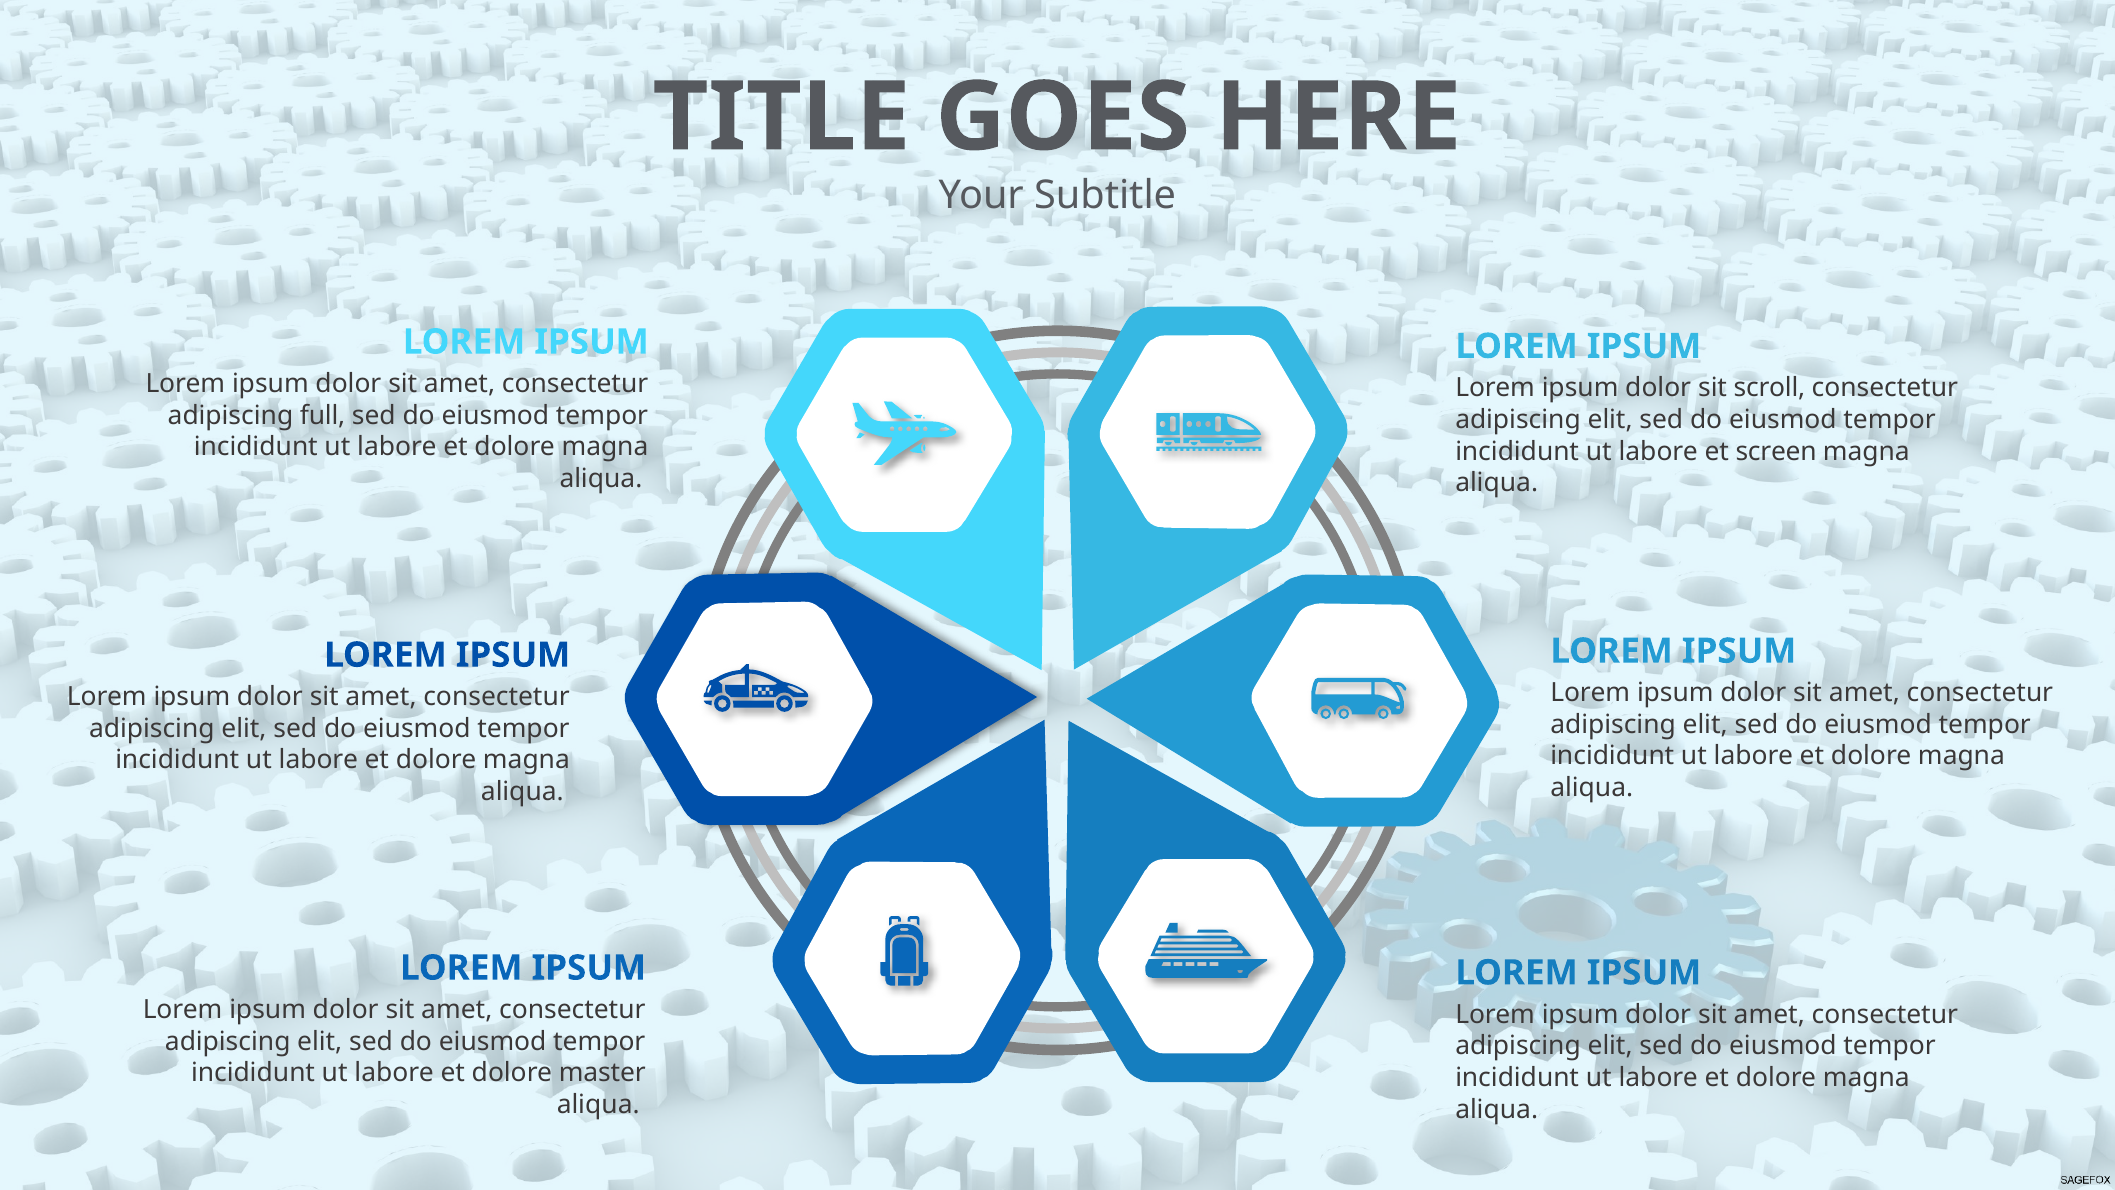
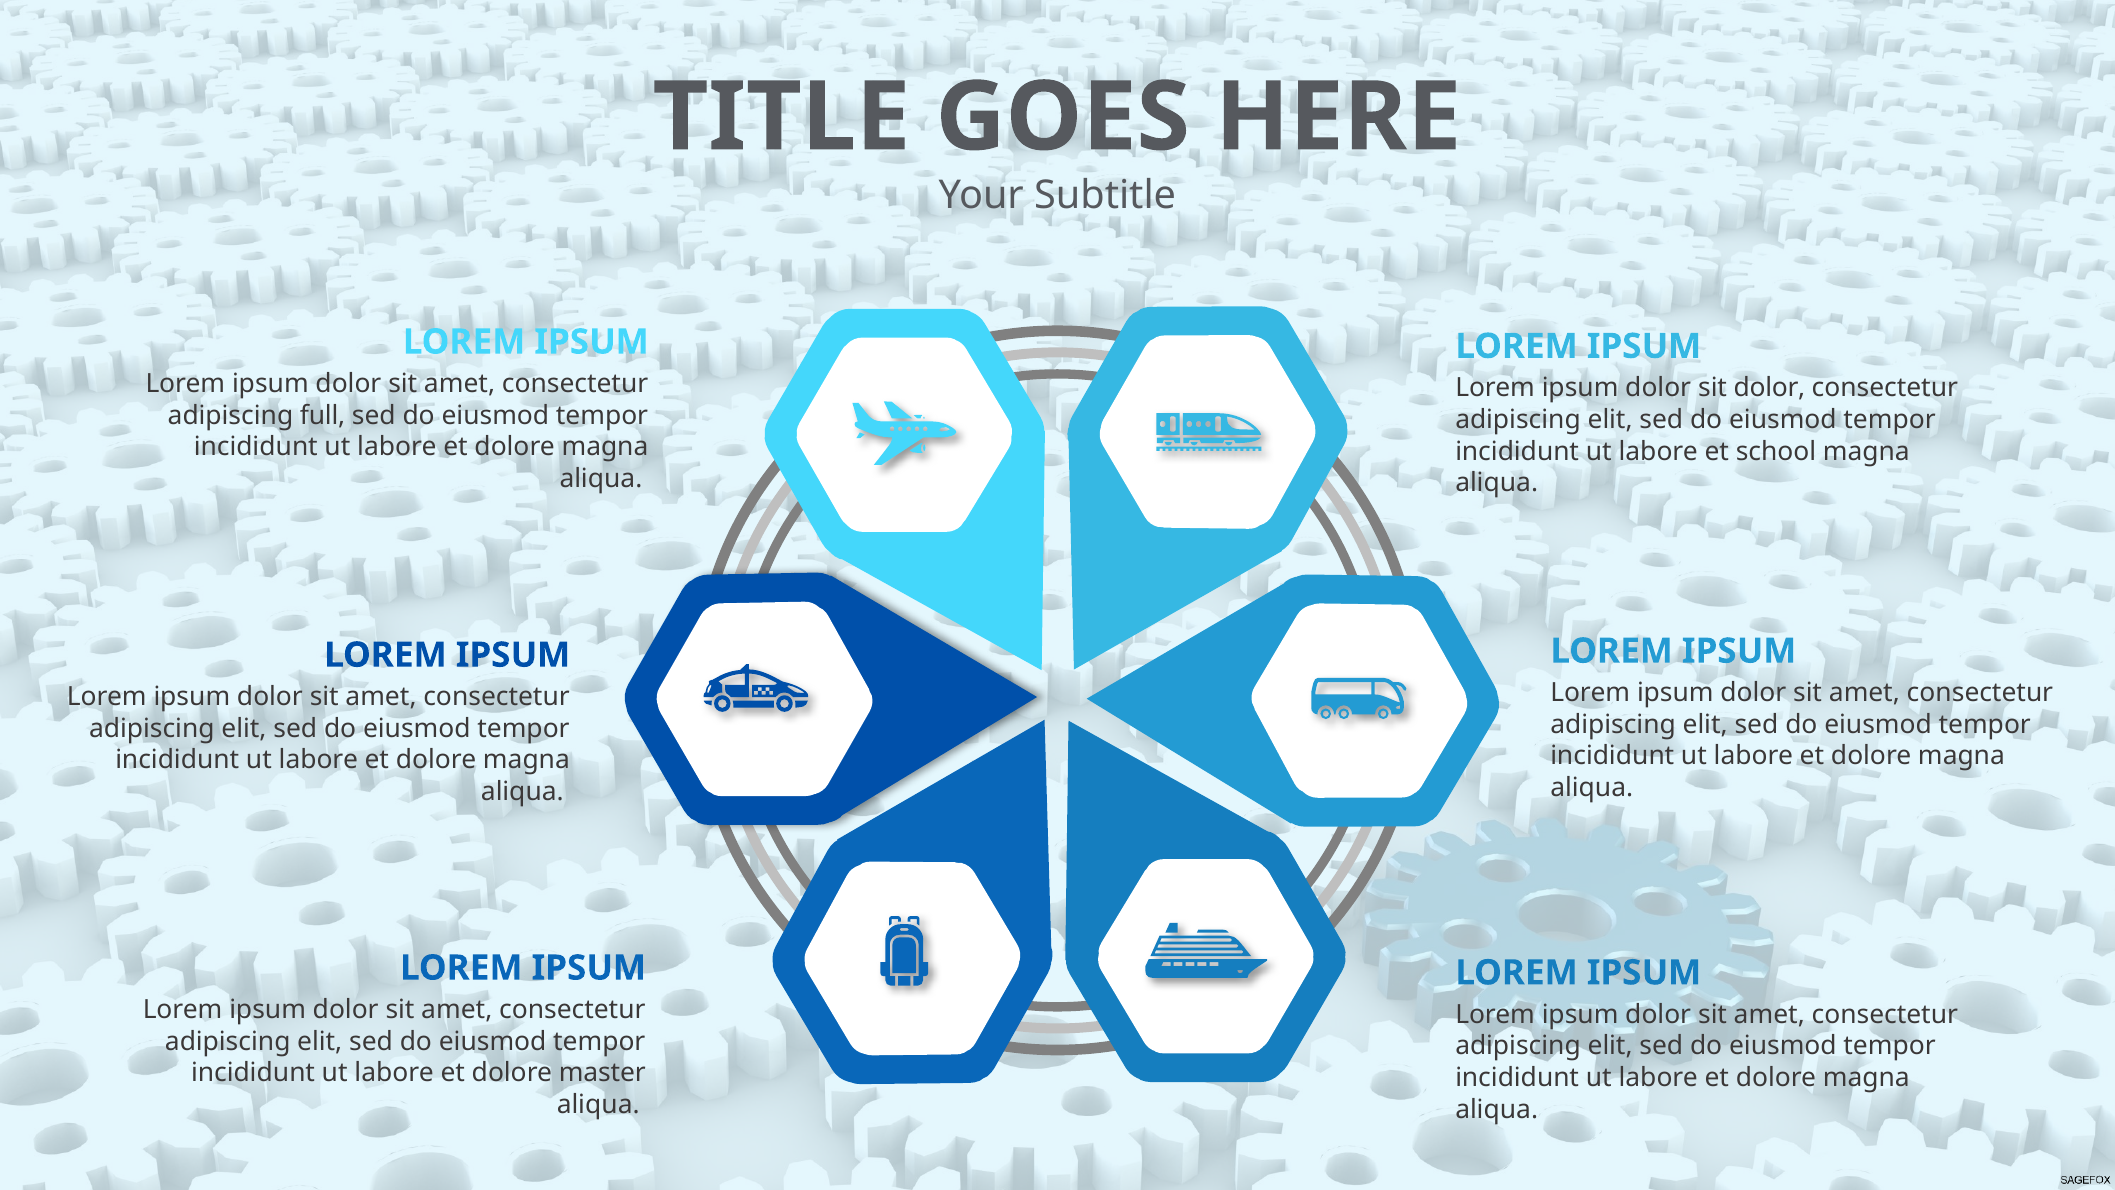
sit scroll: scroll -> dolor
screen: screen -> school
